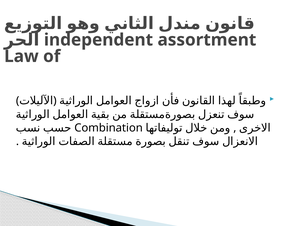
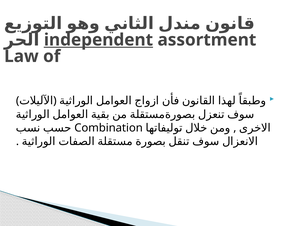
independent underline: none -> present
